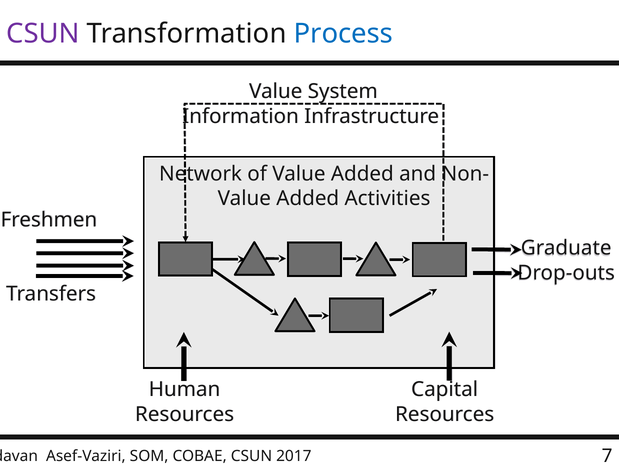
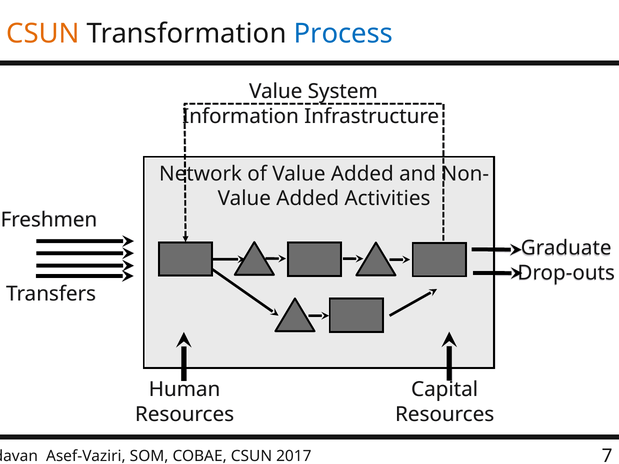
CSUN at (43, 34) colour: purple -> orange
